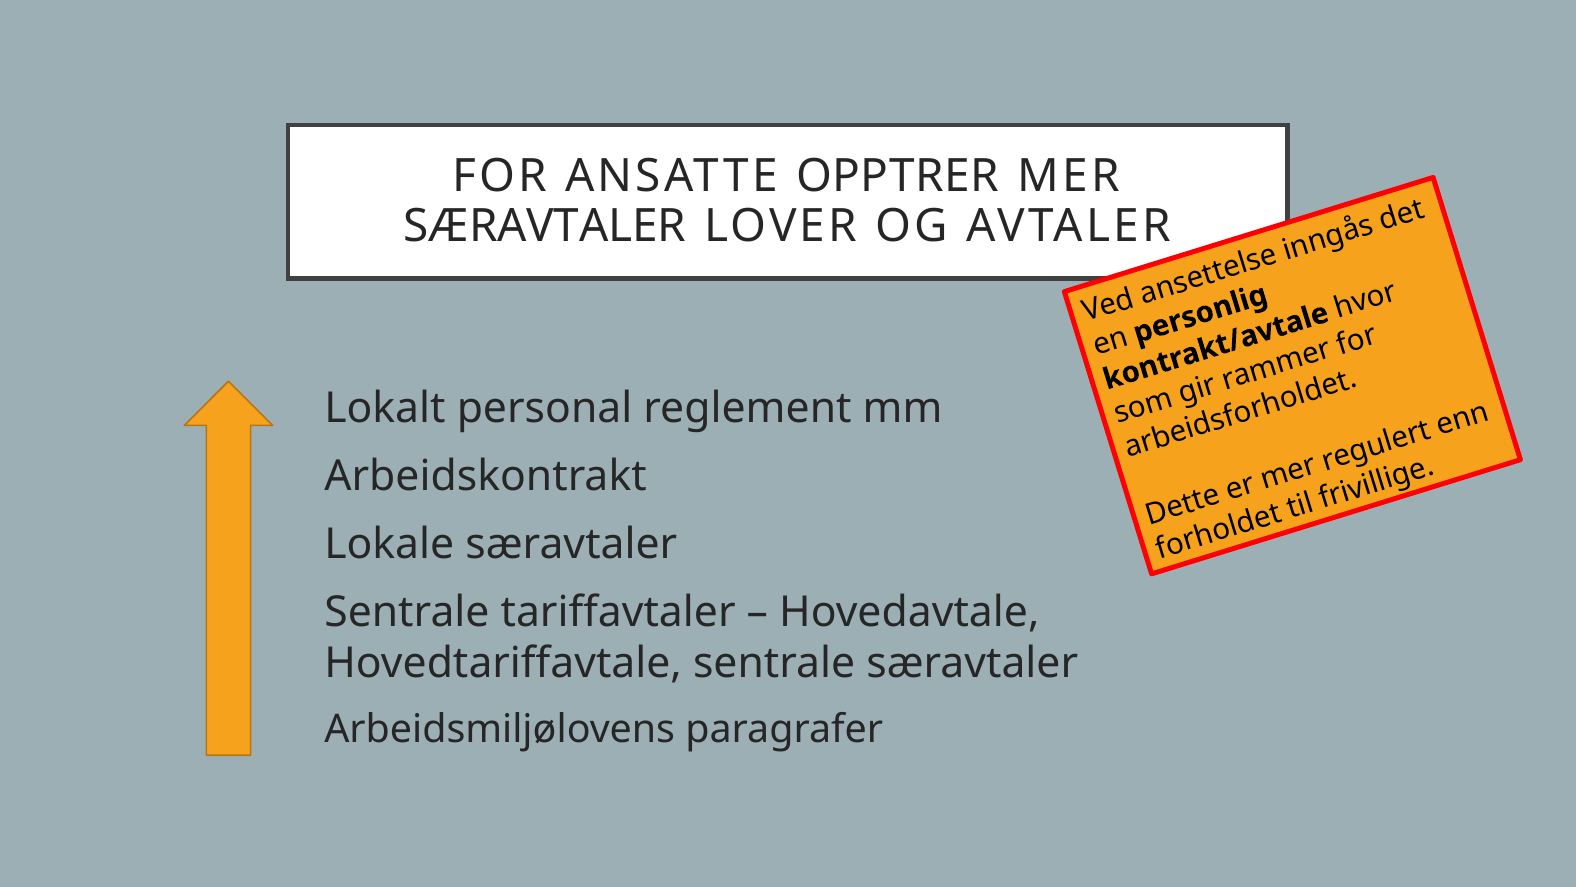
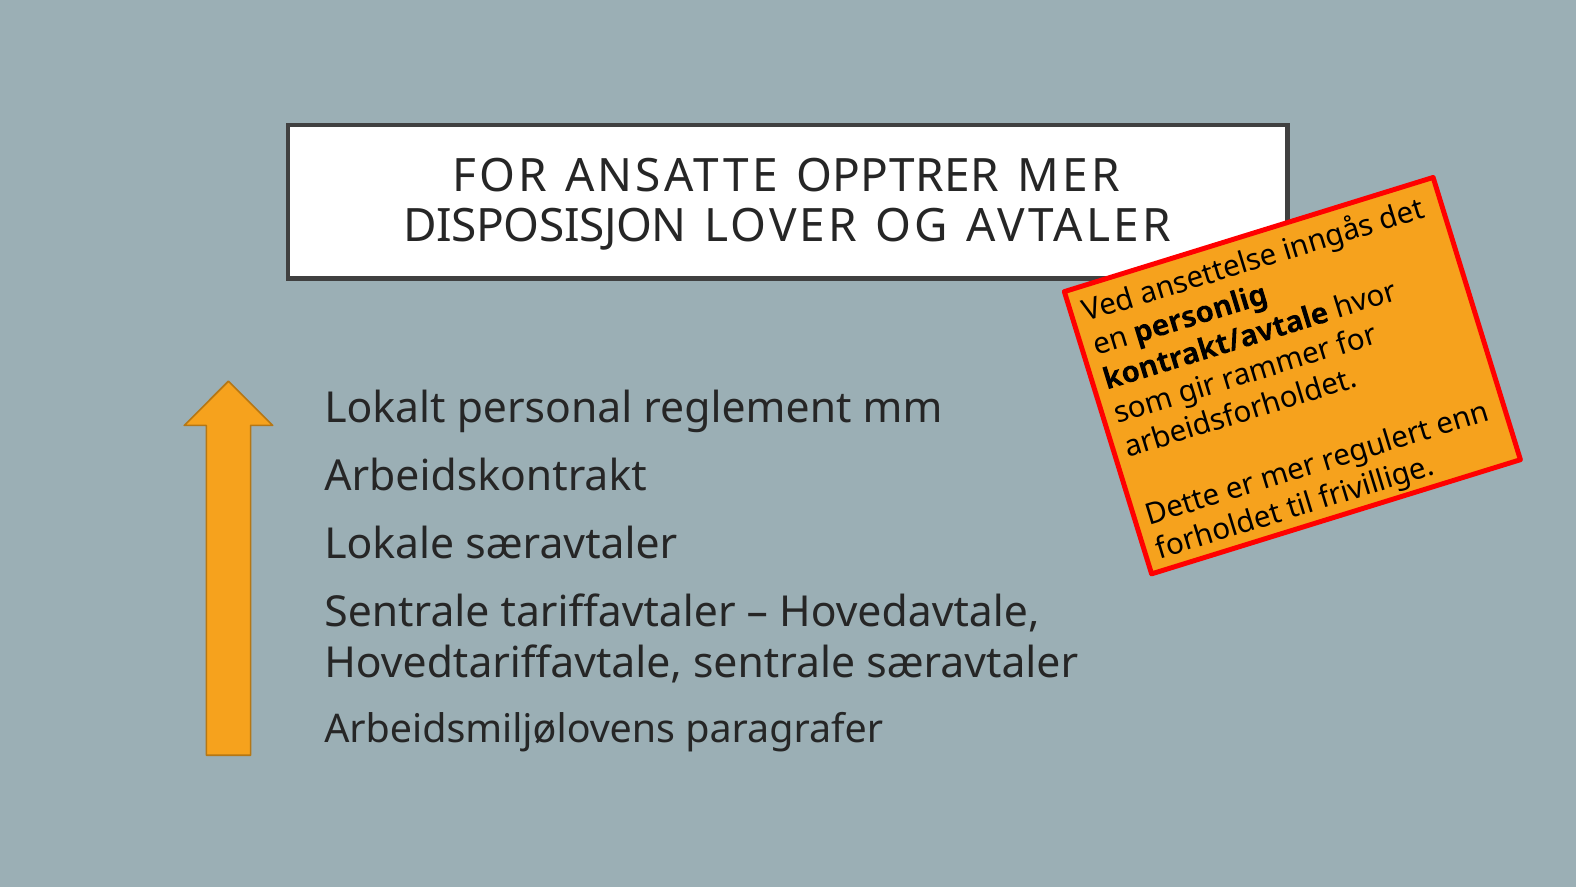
SÆRAVTALER at (545, 226): SÆRAVTALER -> DISPOSISJON
